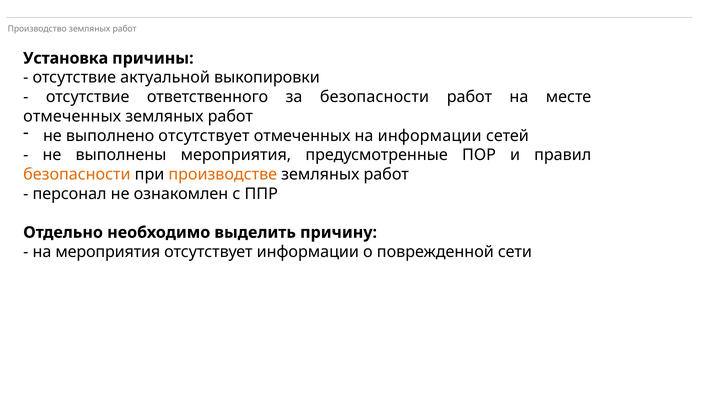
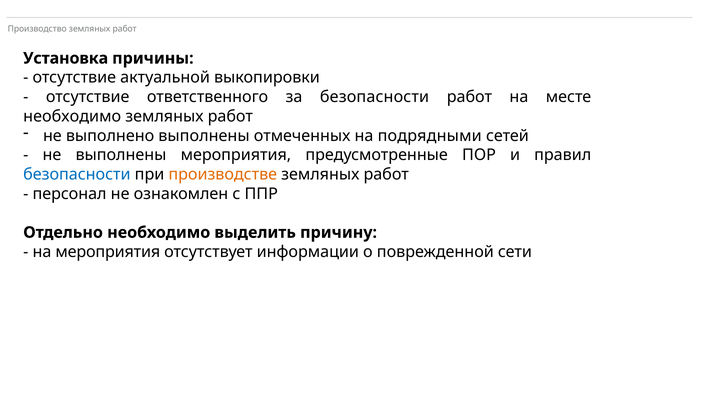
отмеченных at (72, 116): отмеченных -> необходимо
выполнено отсутствует: отсутствует -> выполнены
на информации: информации -> подрядными
безопасности at (77, 174) colour: orange -> blue
